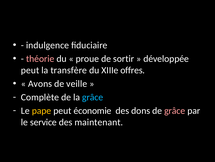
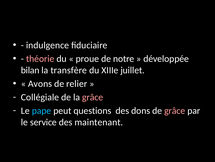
sortir: sortir -> notre
peut at (30, 70): peut -> bilan
offres: offres -> juillet
veille: veille -> relier
Complète: Complète -> Collégiale
grâce at (93, 97) colour: light blue -> pink
pape colour: yellow -> light blue
économie: économie -> questions
